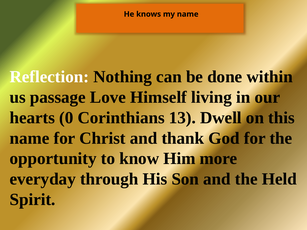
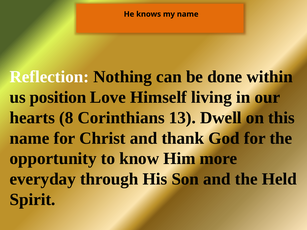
passage: passage -> position
0: 0 -> 8
